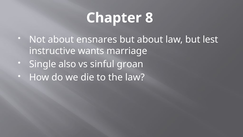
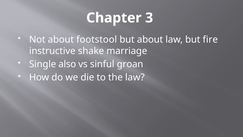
8: 8 -> 3
ensnares: ensnares -> footstool
lest: lest -> fire
wants: wants -> shake
